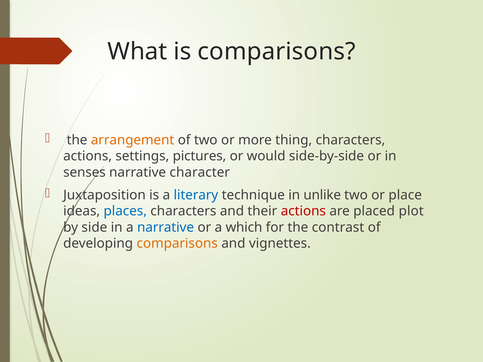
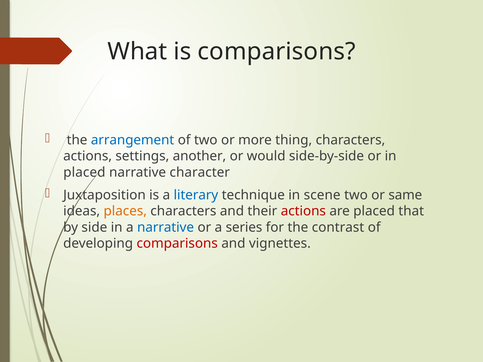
arrangement colour: orange -> blue
pictures: pictures -> another
senses at (84, 172): senses -> placed
unlike: unlike -> scene
place: place -> same
places colour: blue -> orange
plot: plot -> that
which: which -> series
comparisons at (177, 244) colour: orange -> red
